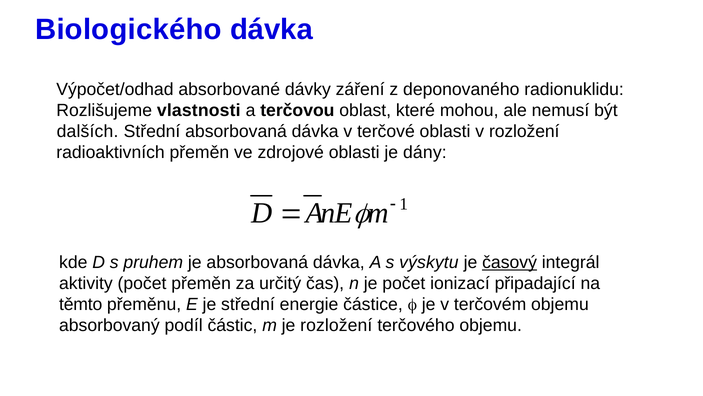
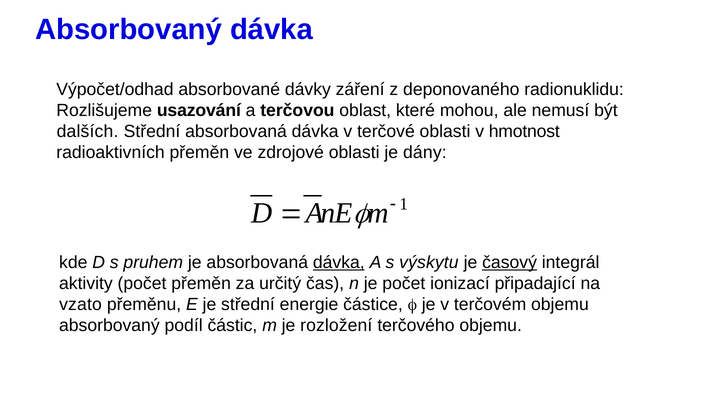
Biologického at (128, 30): Biologického -> Absorbovaný
vlastnosti: vlastnosti -> usazování
v rozložení: rozložení -> hmotnost
dávka at (339, 262) underline: none -> present
těmto: těmto -> vzato
